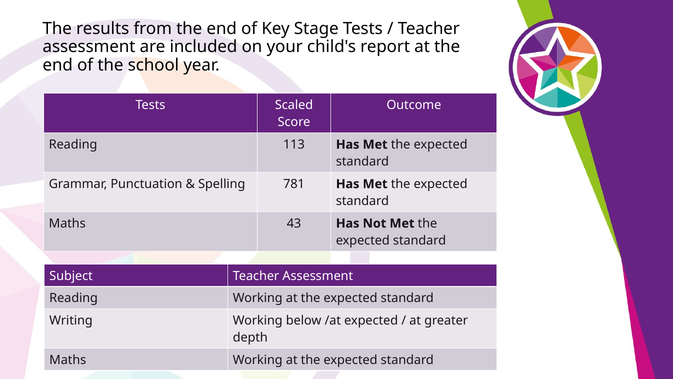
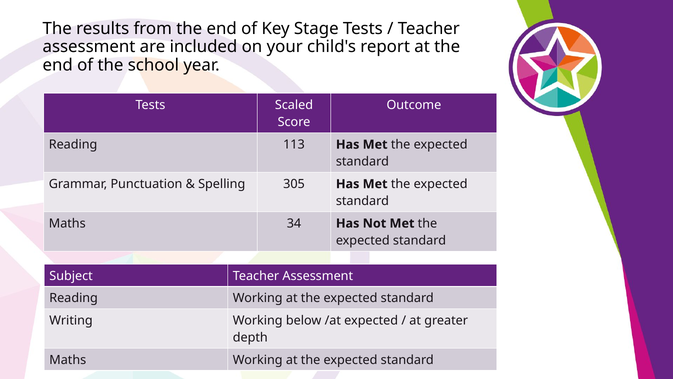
781: 781 -> 305
43: 43 -> 34
